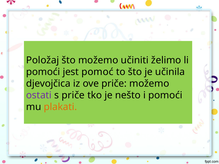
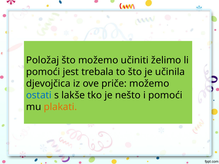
pomoć: pomoć -> trebala
ostati colour: purple -> blue
s priče: priče -> lakše
